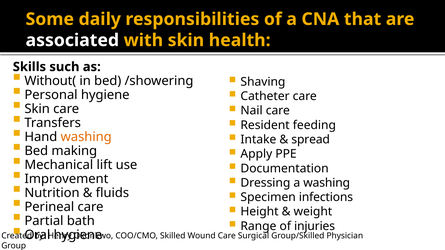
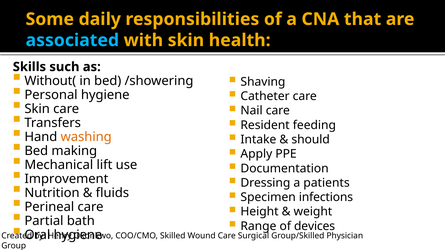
associated colour: white -> light blue
spread: spread -> should
a washing: washing -> patients
injuries: injuries -> devices
